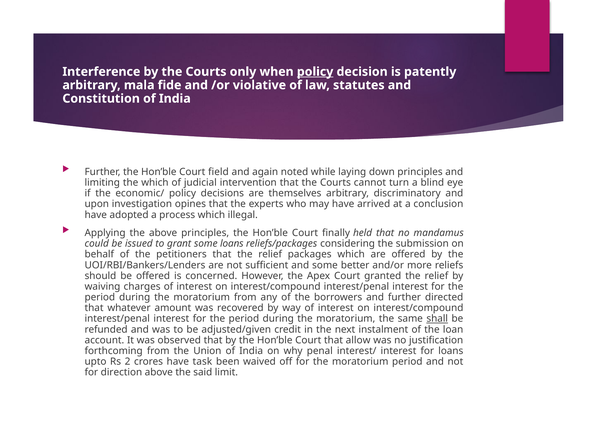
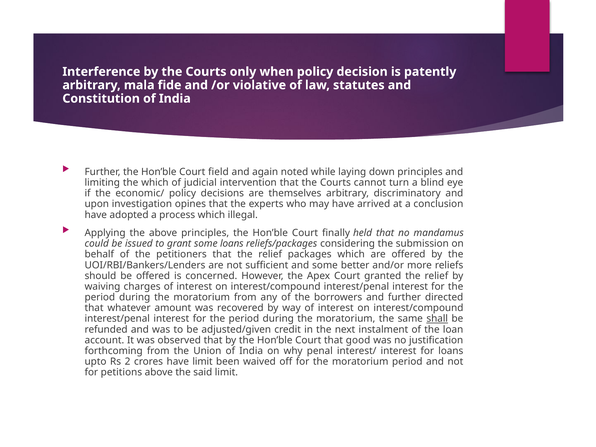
policy at (315, 72) underline: present -> none
allow: allow -> good
have task: task -> limit
direction: direction -> petitions
